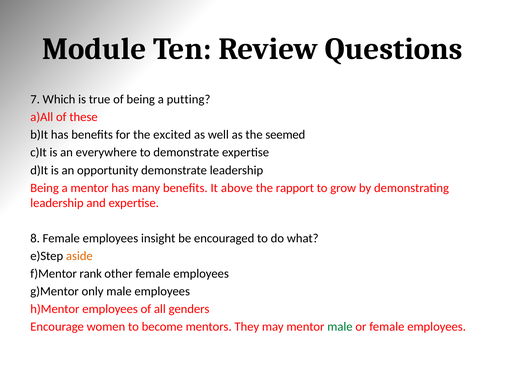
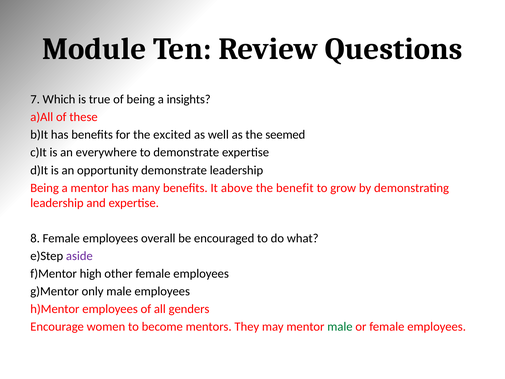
putting: putting -> insights
rapport: rapport -> benefit
insight: insight -> overall
aside colour: orange -> purple
rank: rank -> high
